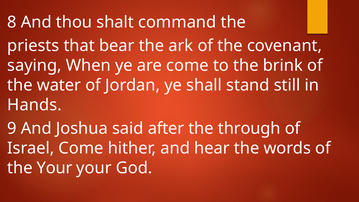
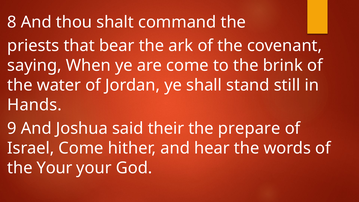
after: after -> their
through: through -> prepare
